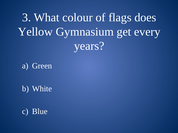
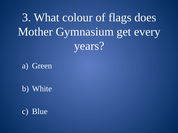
Yellow: Yellow -> Mother
